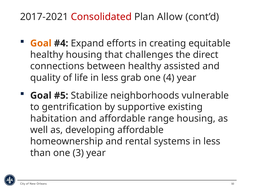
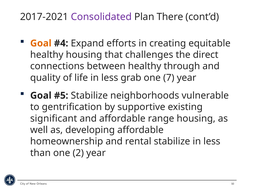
Consolidated colour: red -> purple
Allow: Allow -> There
assisted: assisted -> through
4: 4 -> 7
habitation: habitation -> significant
rental systems: systems -> stabilize
3: 3 -> 2
